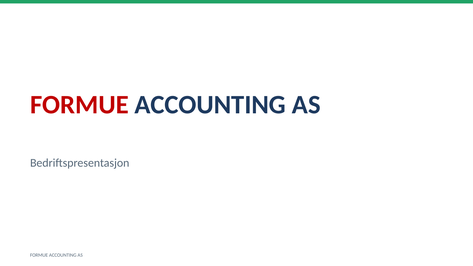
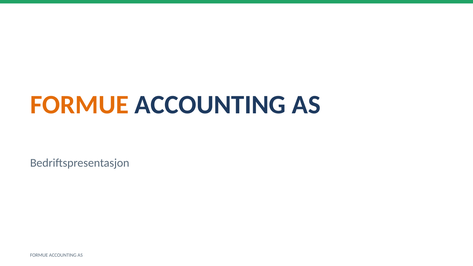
FORMUE at (79, 105) colour: red -> orange
